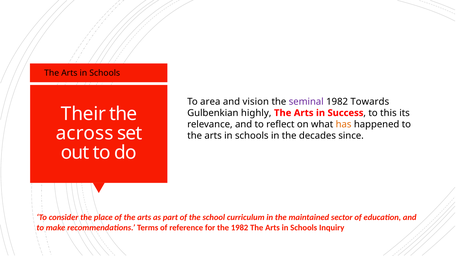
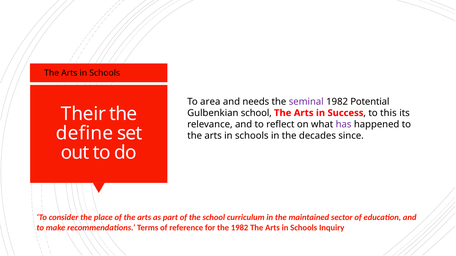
vision: vision -> needs
Towards: Towards -> Potential
Gulbenkian highly: highly -> school
has colour: orange -> purple
across: across -> define
